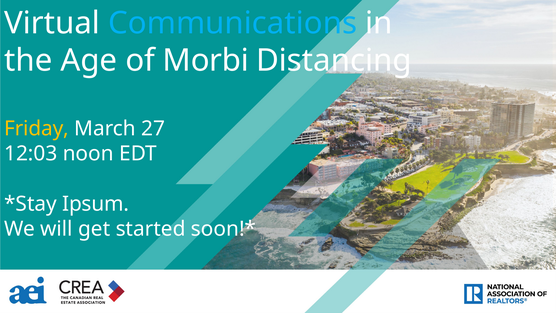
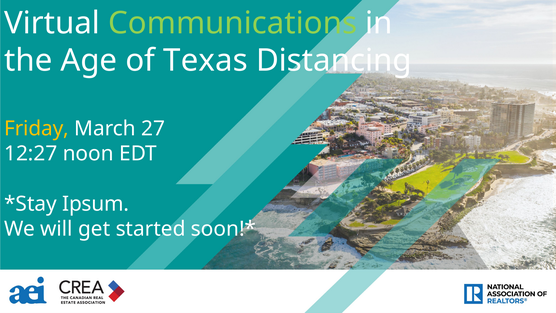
Communications colour: light blue -> light green
Morbi: Morbi -> Texas
12:03: 12:03 -> 12:27
